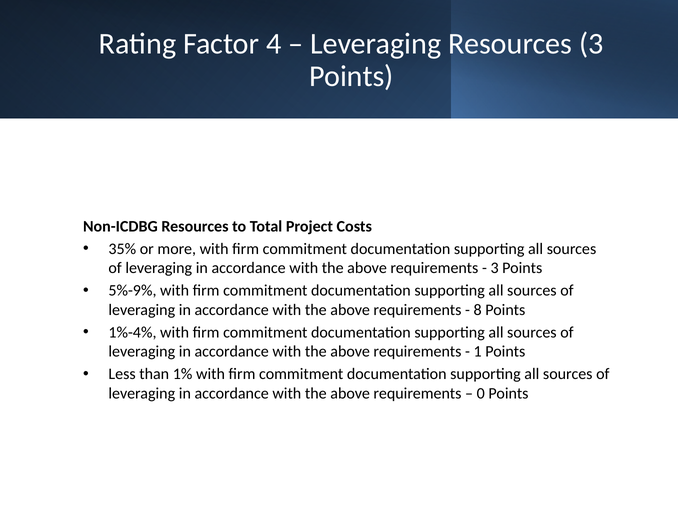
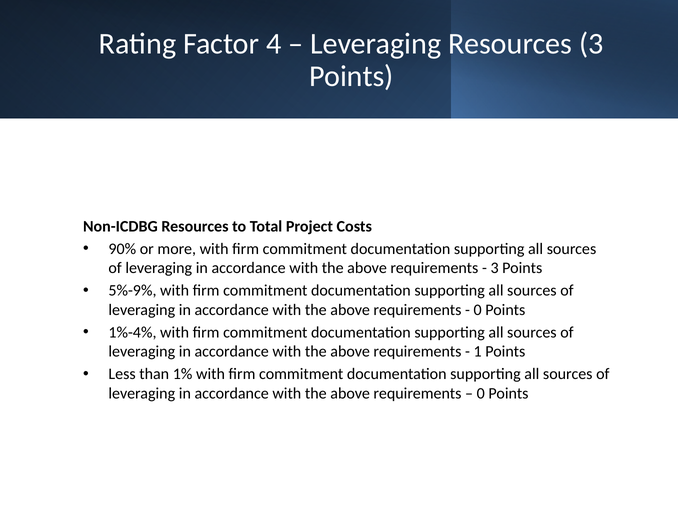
35%: 35% -> 90%
8 at (478, 310): 8 -> 0
